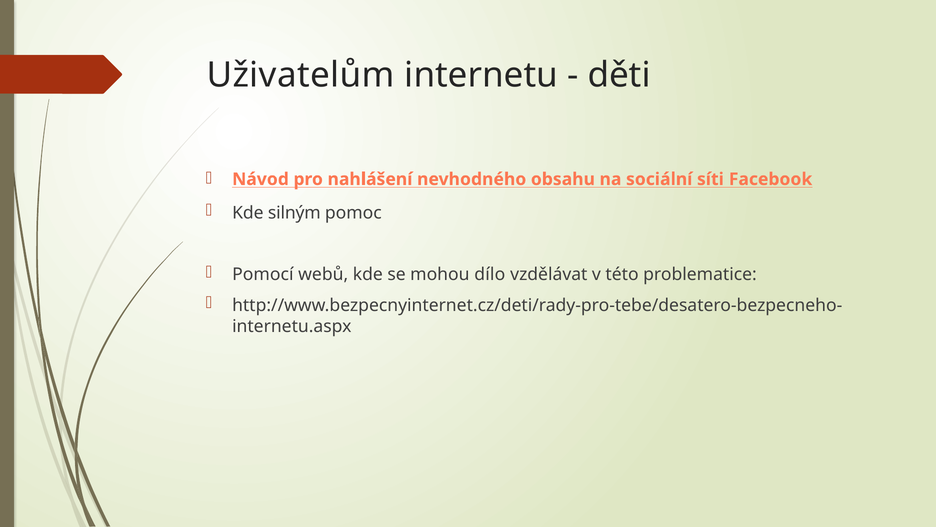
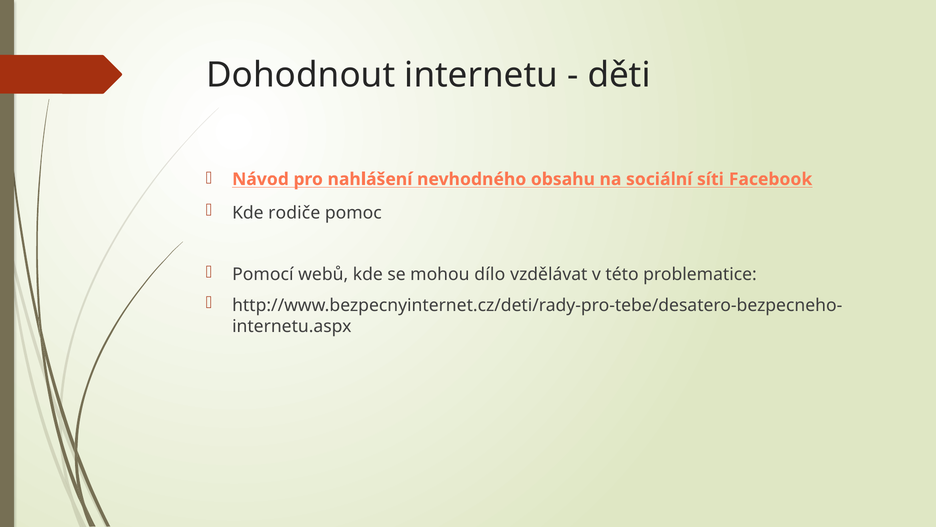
Uživatelům: Uživatelům -> Dohodnout
silným: silným -> rodiče
